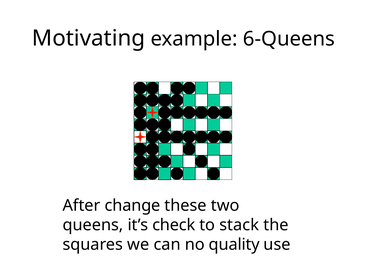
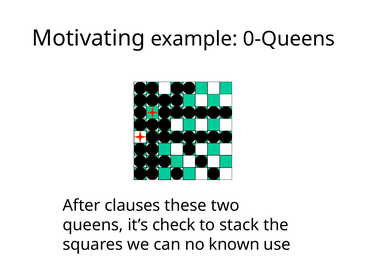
6-Queens: 6-Queens -> 0-Queens
change: change -> clauses
quality: quality -> known
